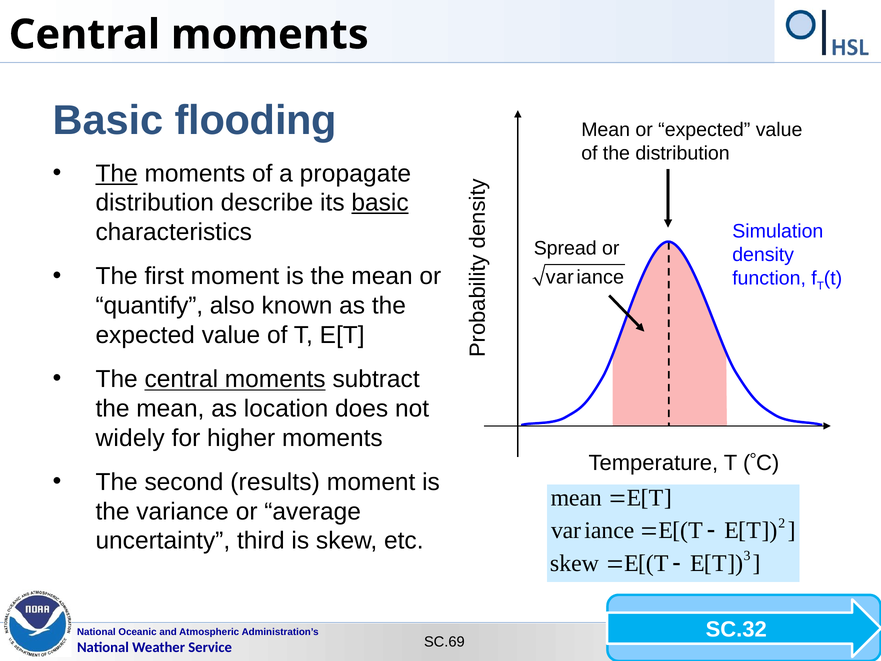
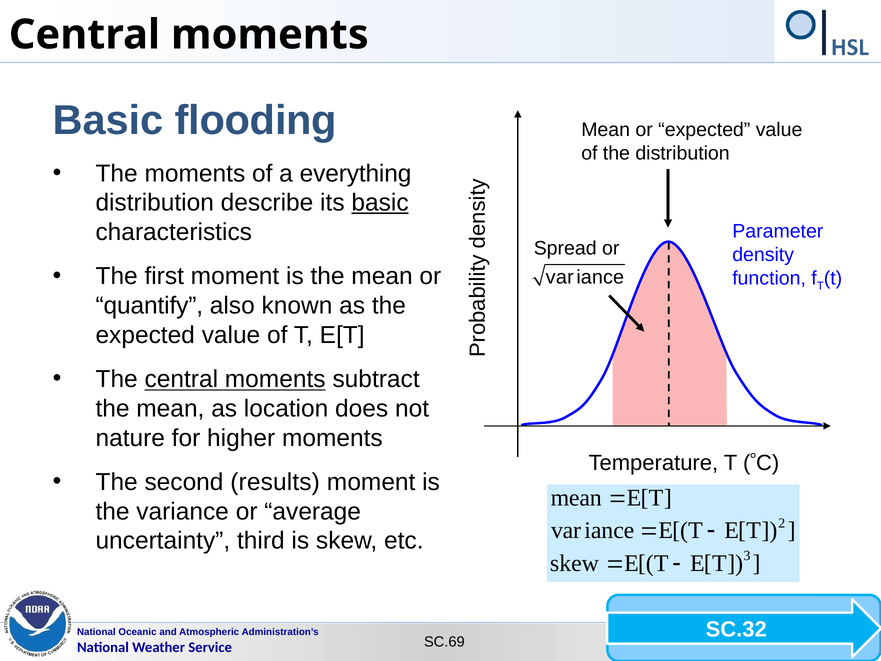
The at (117, 173) underline: present -> none
propagate: propagate -> everything
Simulation: Simulation -> Parameter
widely: widely -> nature
